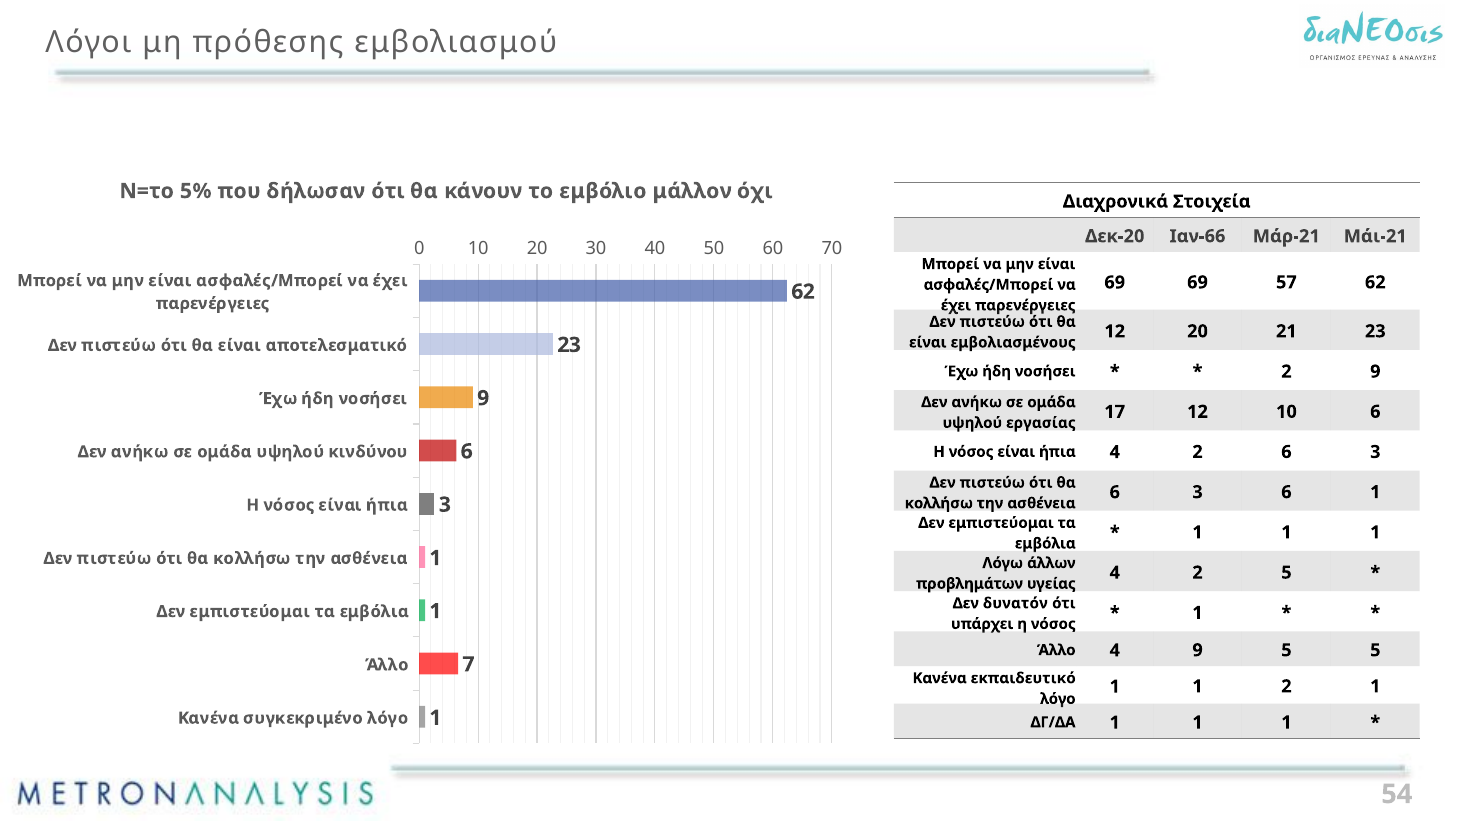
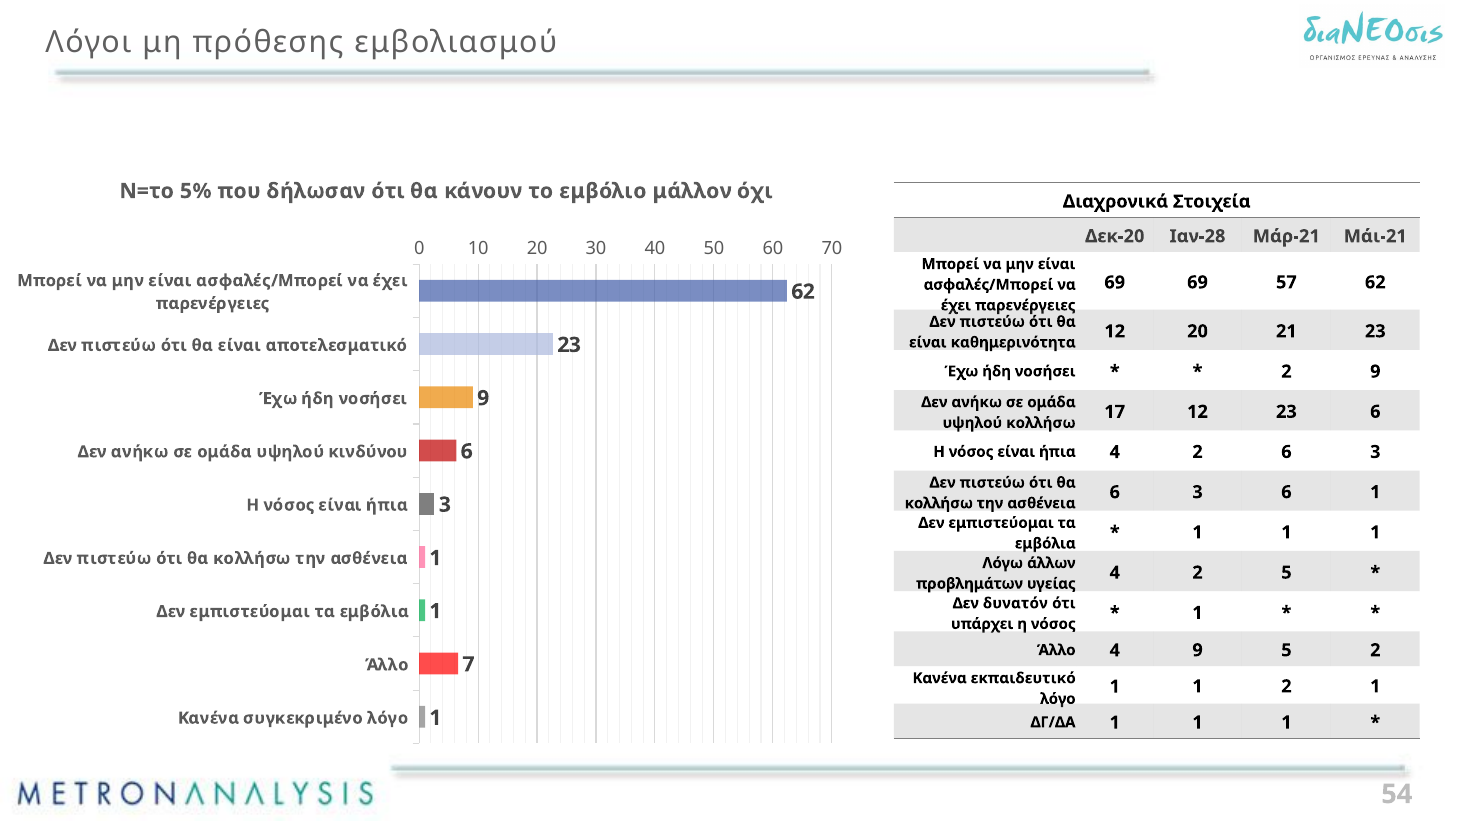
Ιαν-66: Ιαν-66 -> Ιαν-28
εμβολιασμένους: εμβολιασμένους -> καθημερινότητα
12 10: 10 -> 23
υψηλού εργασίας: εργασίας -> κολλήσω
5 5: 5 -> 2
